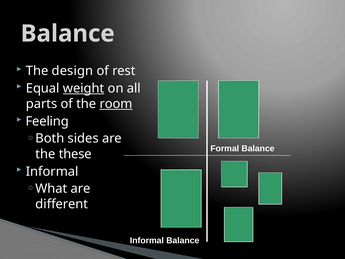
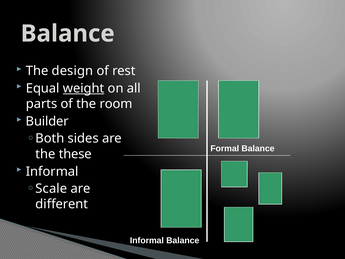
room underline: present -> none
Feeling: Feeling -> Builder
What: What -> Scale
